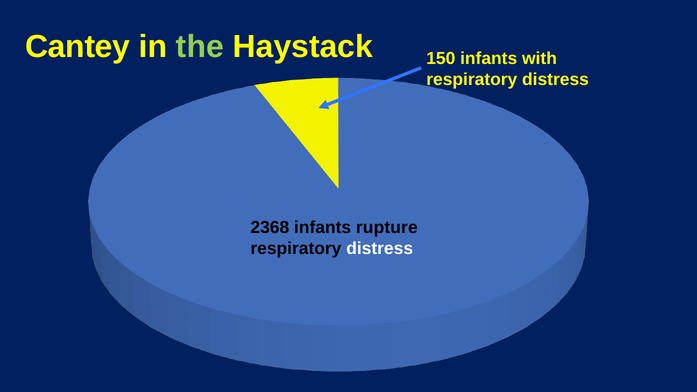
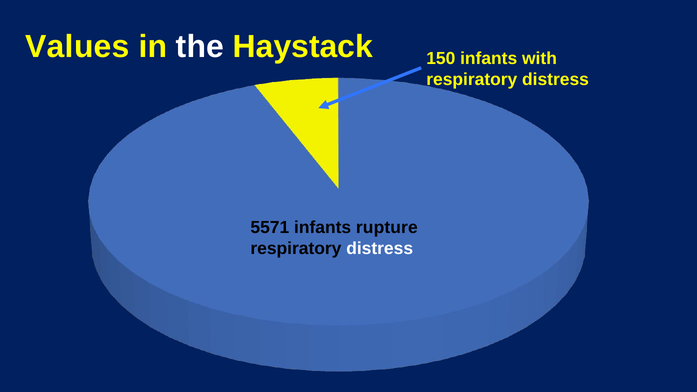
Cantey: Cantey -> Values
the colour: light green -> white
2368: 2368 -> 5571
